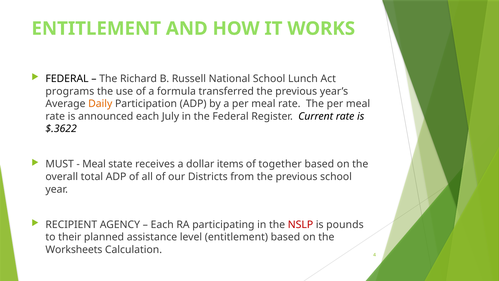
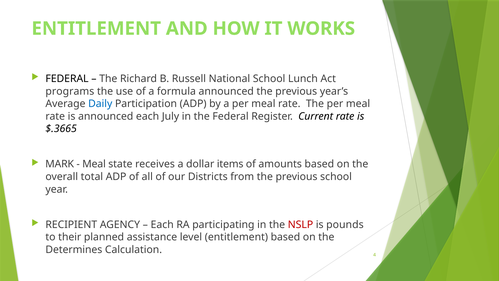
formula transferred: transferred -> announced
Daily colour: orange -> blue
$.3622: $.3622 -> $.3665
MUST: MUST -> MARK
together: together -> amounts
Worksheets: Worksheets -> Determines
